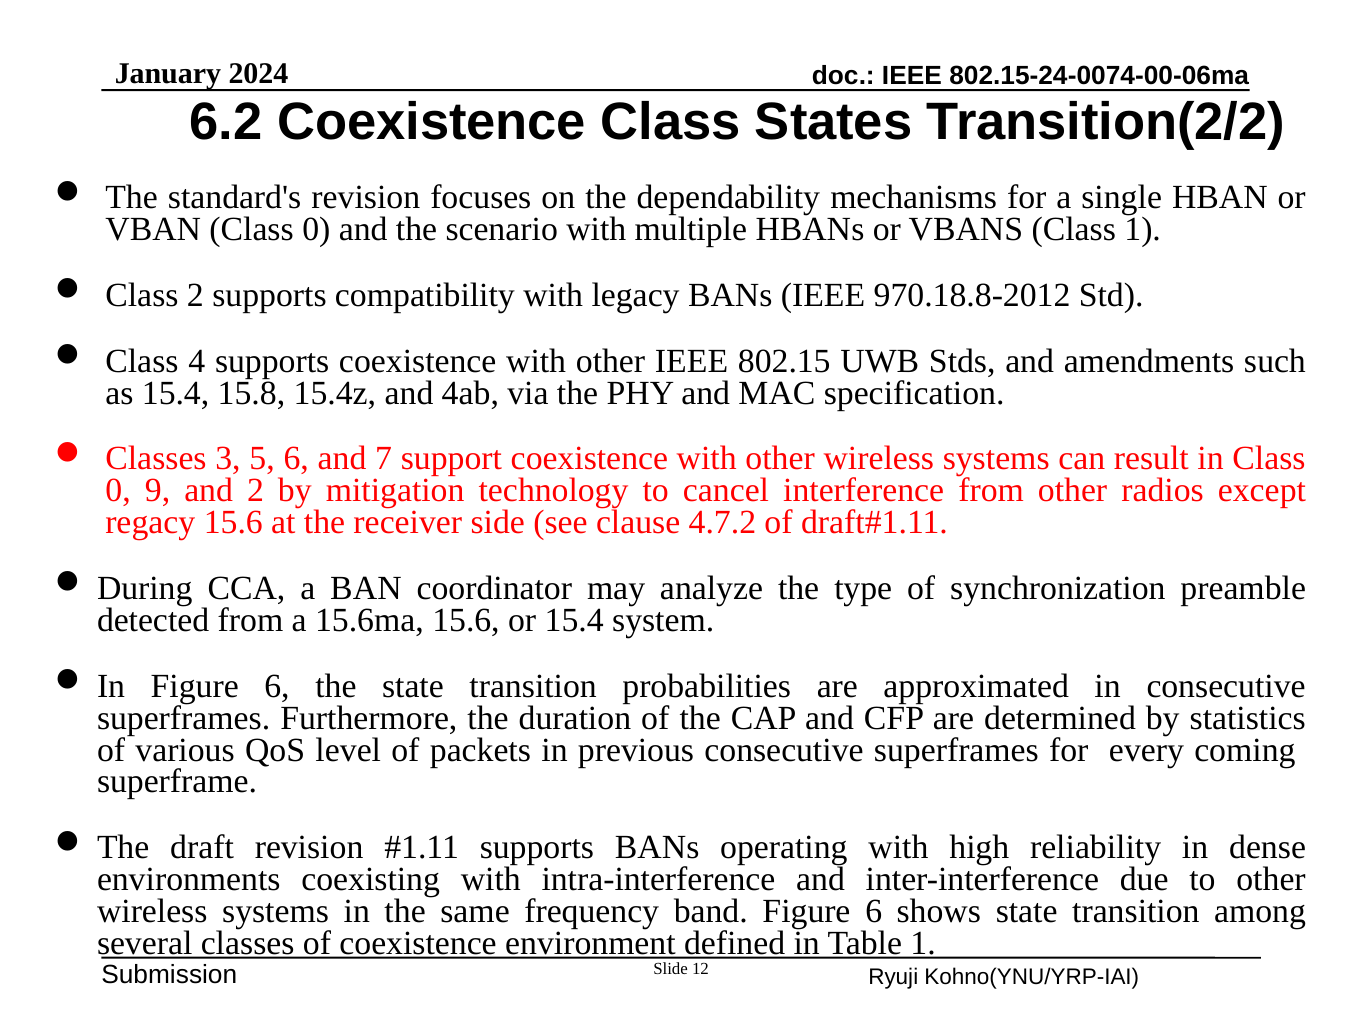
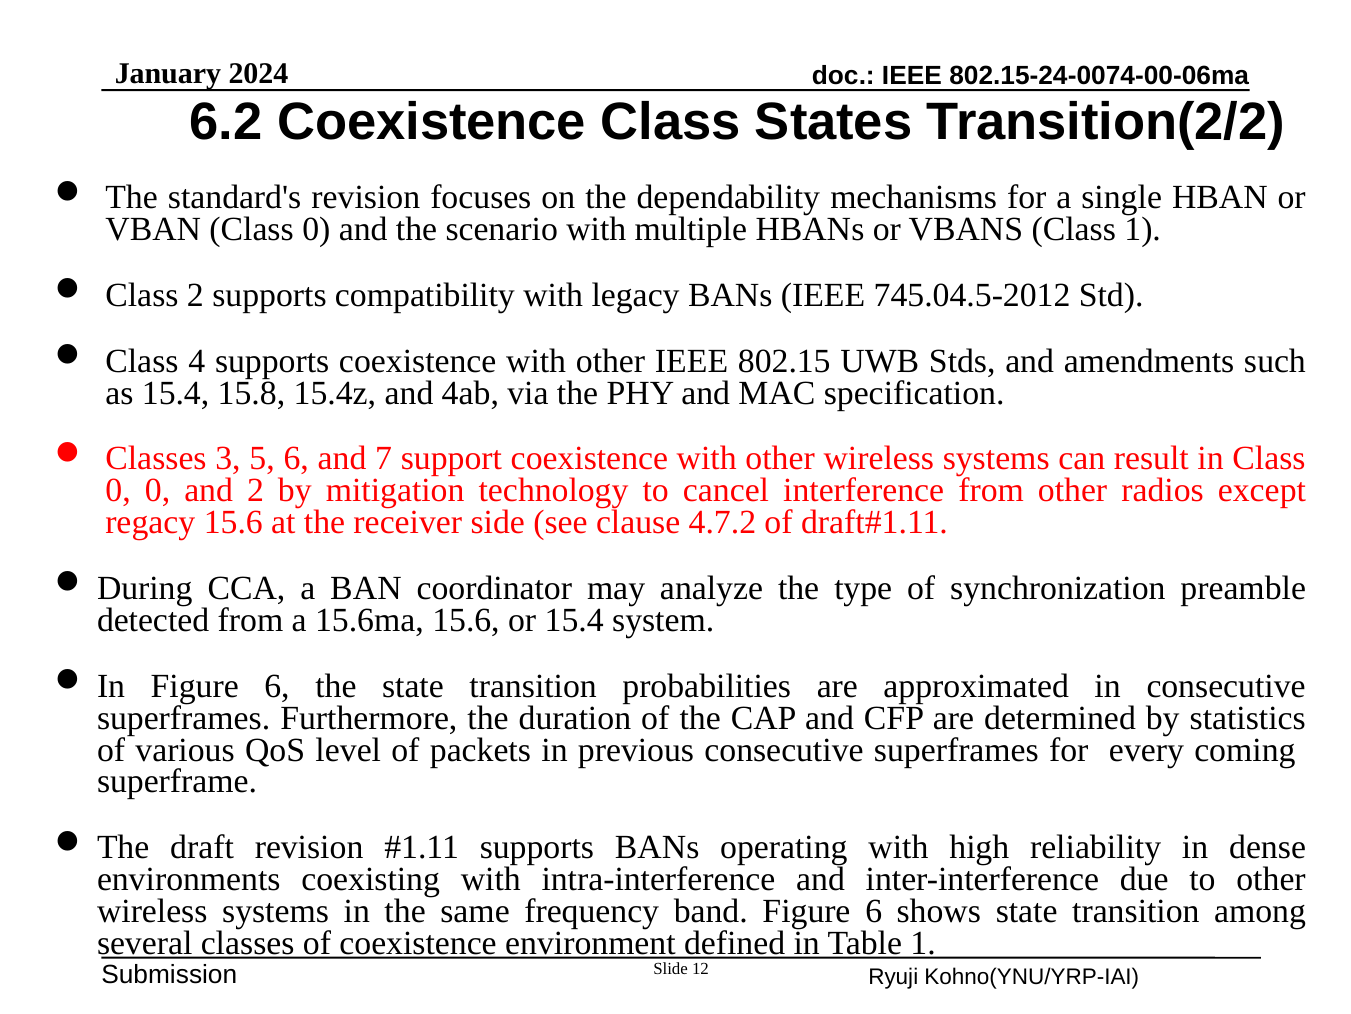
970.18.8-2012: 970.18.8-2012 -> 745.04.5-2012
0 9: 9 -> 0
